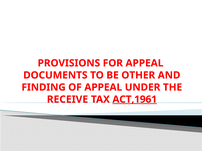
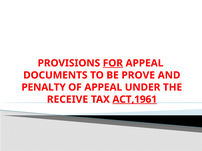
FOR underline: none -> present
OTHER: OTHER -> PROVE
FINDING: FINDING -> PENALTY
